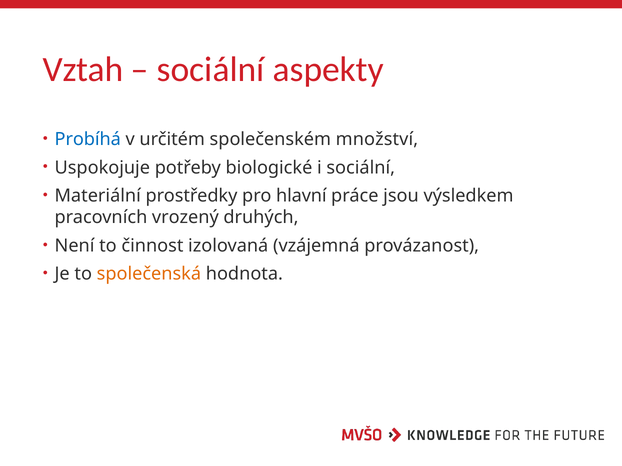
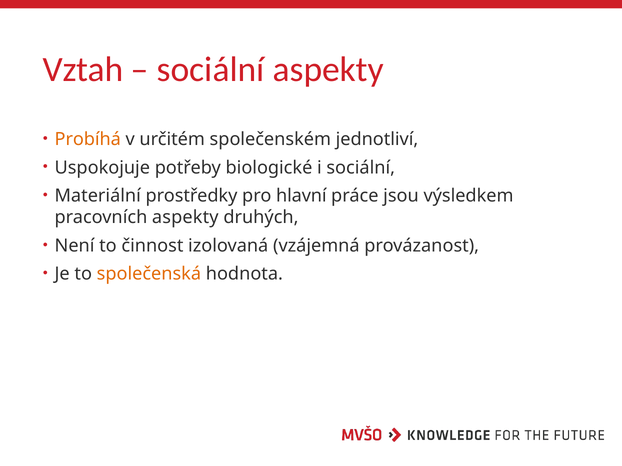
Probíhá colour: blue -> orange
množství: množství -> jednotliví
pracovních vrozený: vrozený -> aspekty
